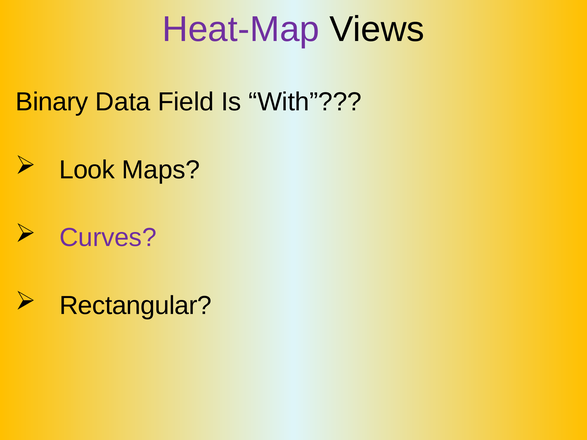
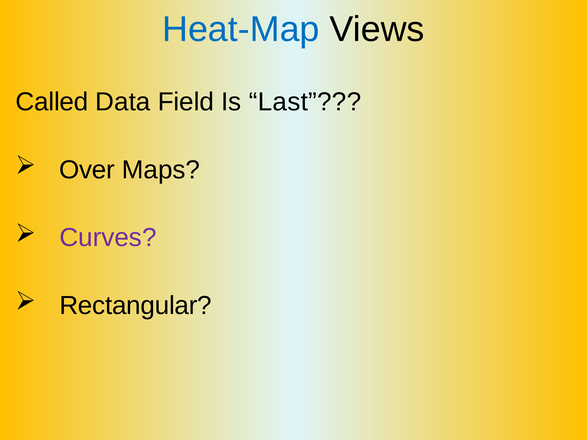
Heat-Map colour: purple -> blue
Binary: Binary -> Called
With: With -> Last
Look: Look -> Over
